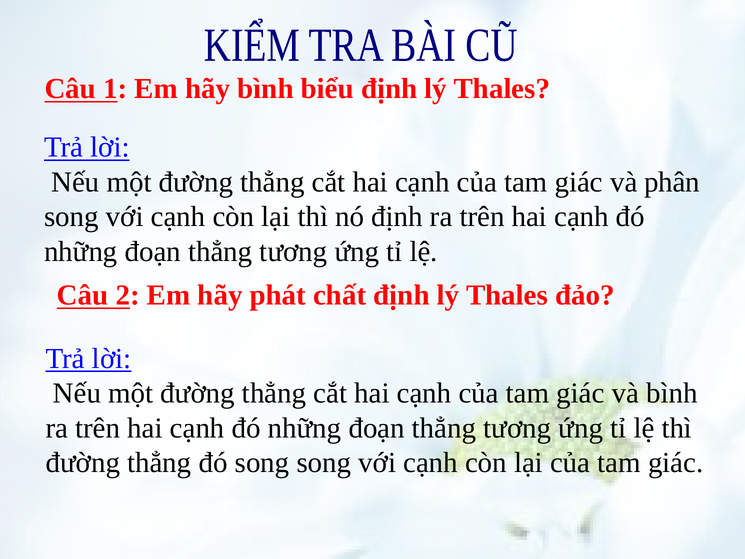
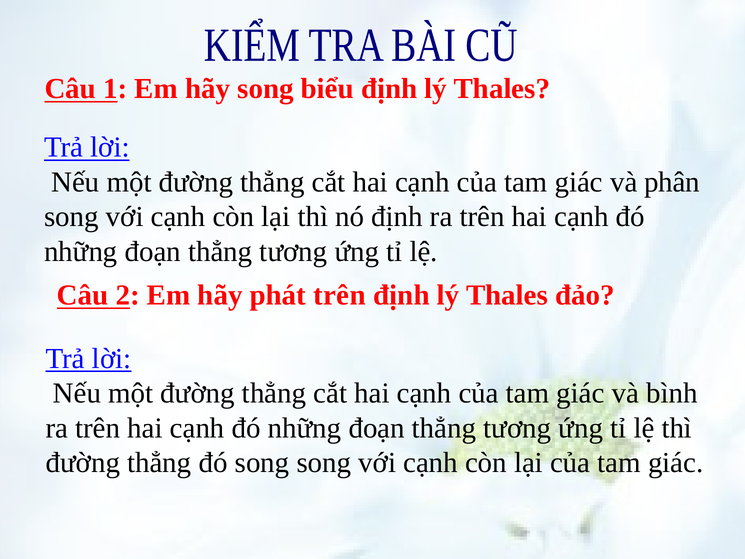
hãy bình: bình -> song
phát chất: chất -> trên
